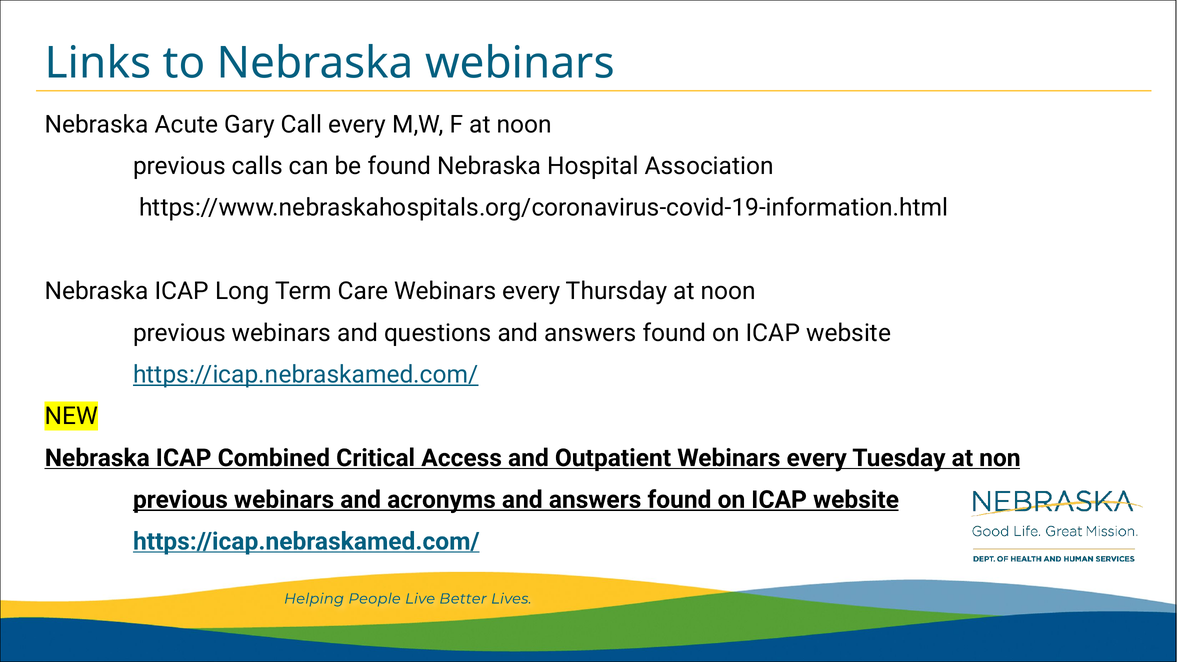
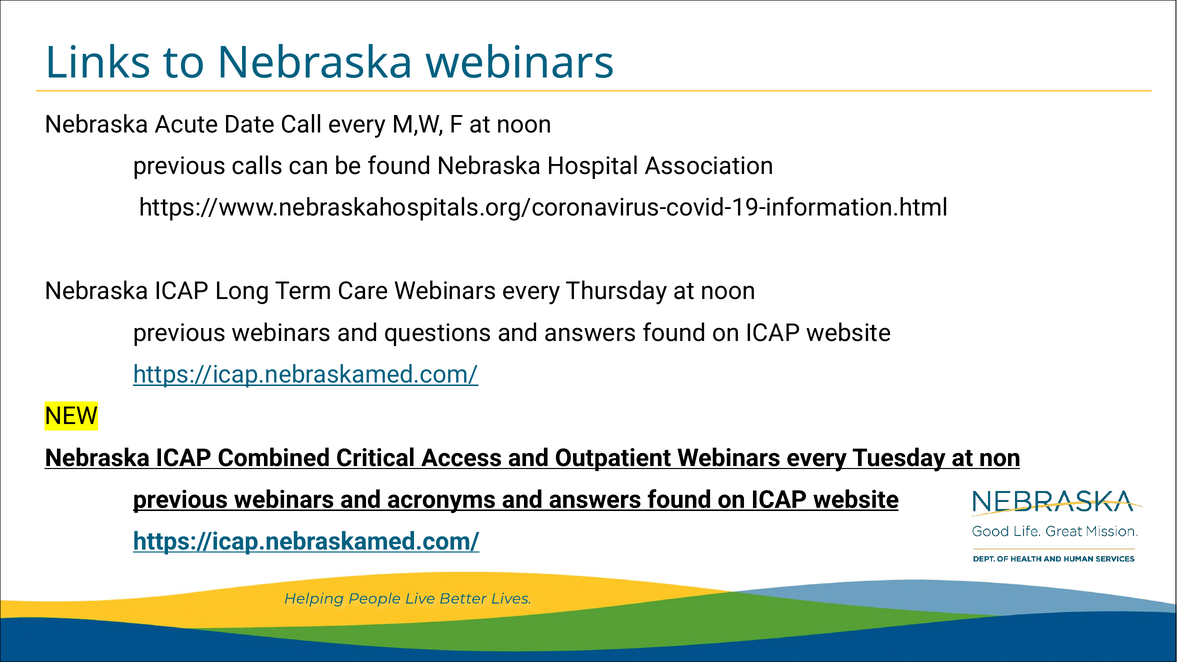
Gary: Gary -> Date
